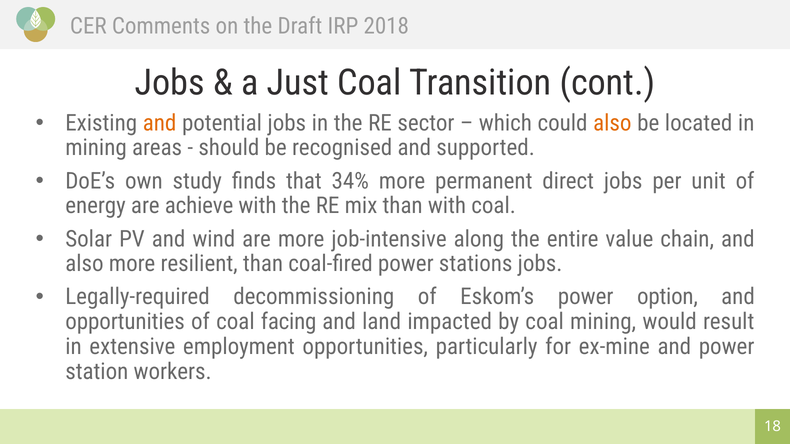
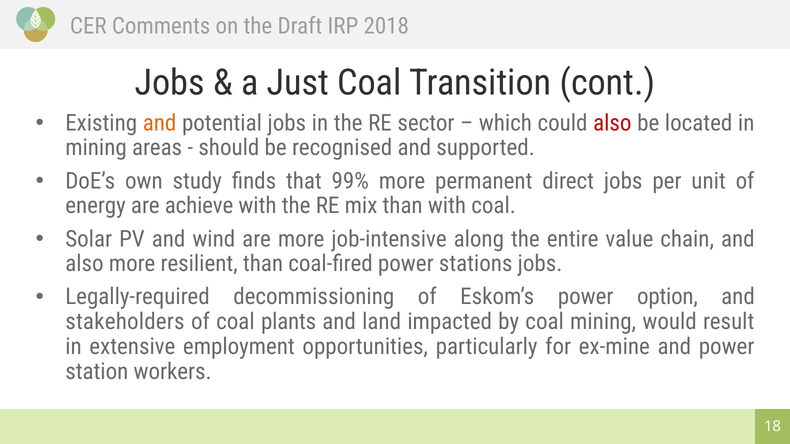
also at (612, 123) colour: orange -> red
34%: 34% -> 99%
opportunities at (125, 322): opportunities -> stakeholders
facing: facing -> plants
